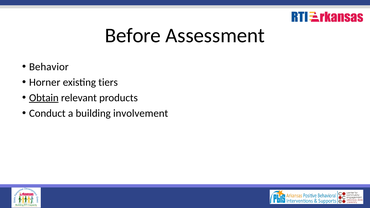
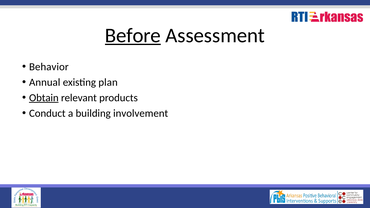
Before underline: none -> present
Horner: Horner -> Annual
tiers: tiers -> plan
